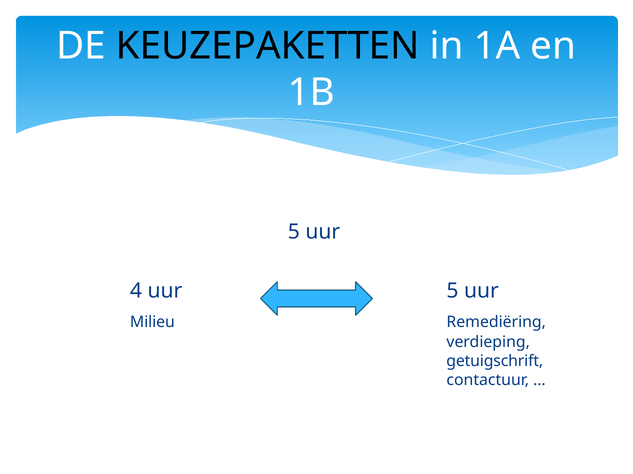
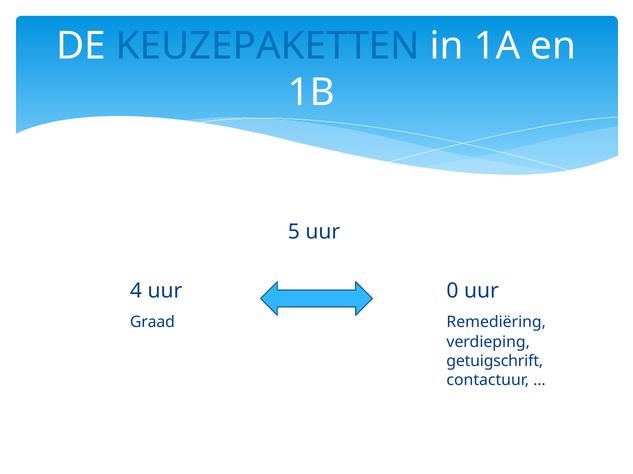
KEUZEPAKETTEN colour: black -> blue
uur 5: 5 -> 0
Milieu: Milieu -> Graad
